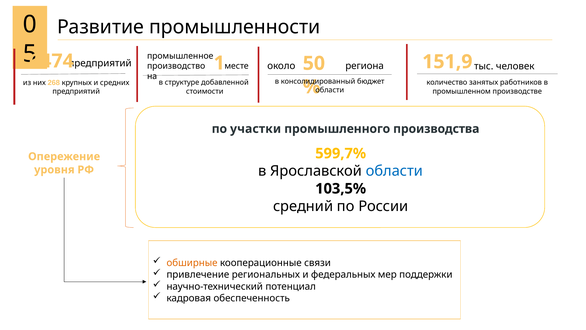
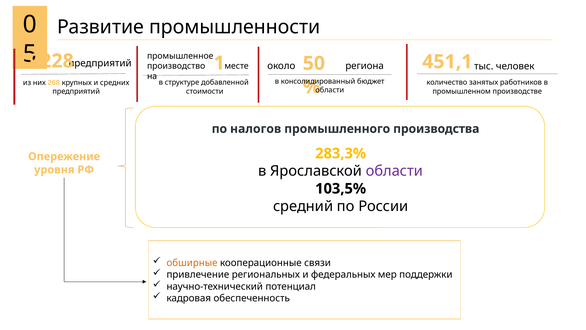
6474: 6474 -> 9228
151,9: 151,9 -> 451,1
участки: участки -> налогов
599,7%: 599,7% -> 283,3%
области at (394, 171) colour: blue -> purple
